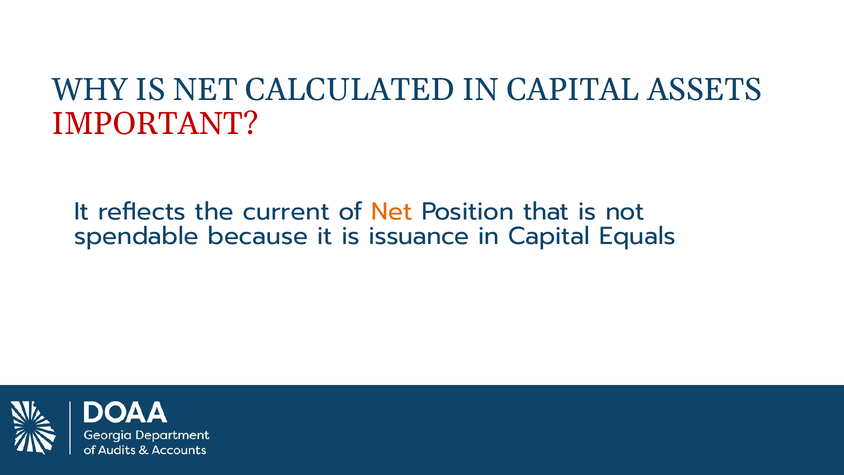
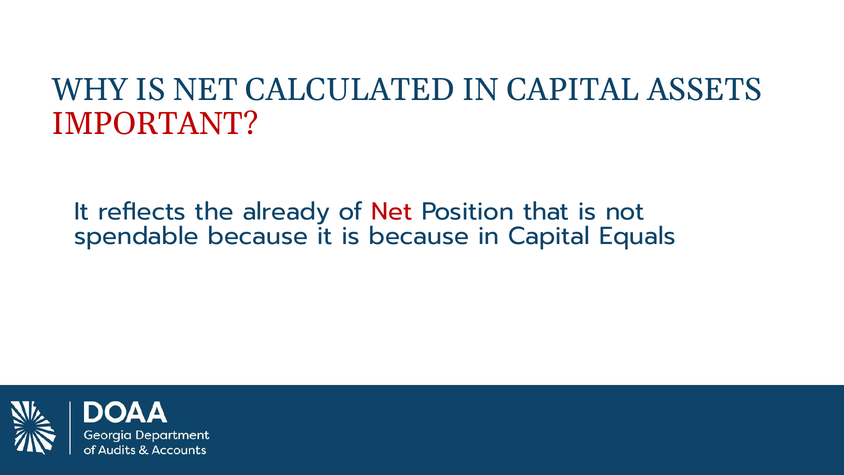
current: current -> already
Net at (392, 211) colour: orange -> red
is issuance: issuance -> because
